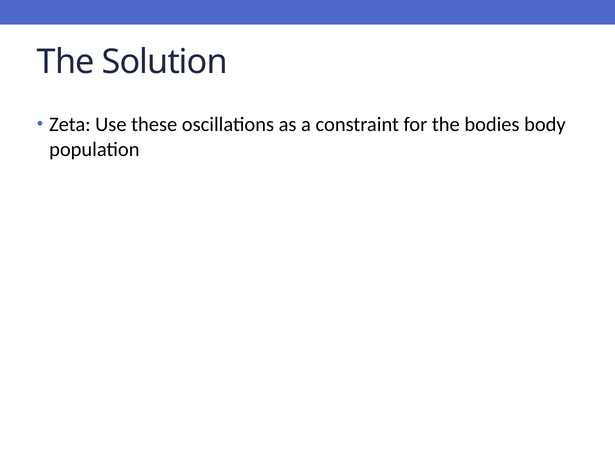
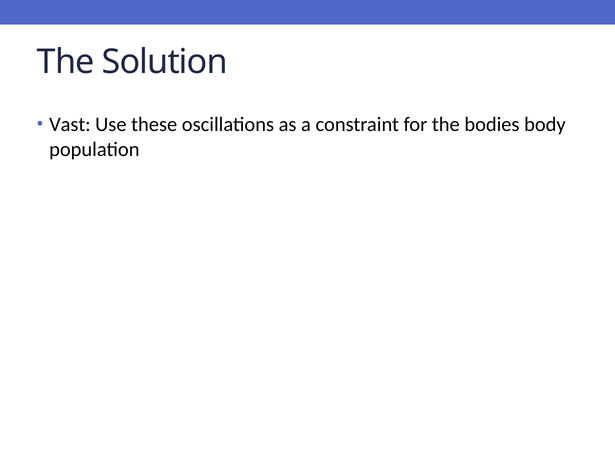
Zeta: Zeta -> Vast
